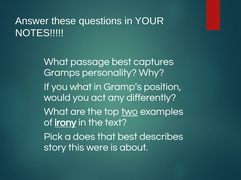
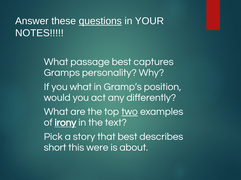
questions underline: none -> present
does: does -> story
story: story -> short
